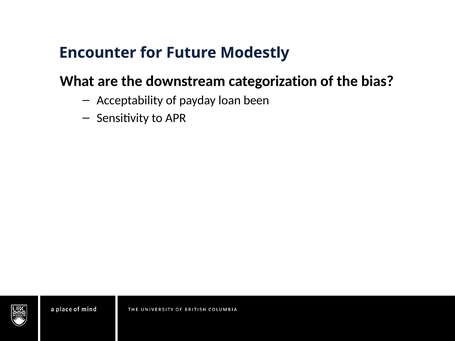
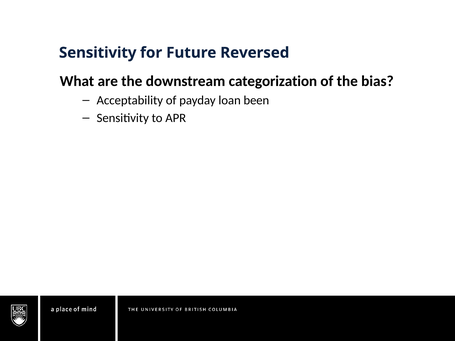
Encounter at (98, 53): Encounter -> Sensitivity
Modestly: Modestly -> Reversed
